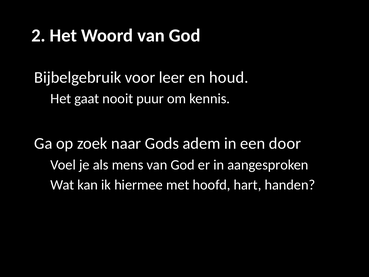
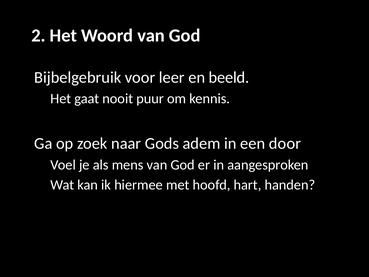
houd: houd -> beeld
